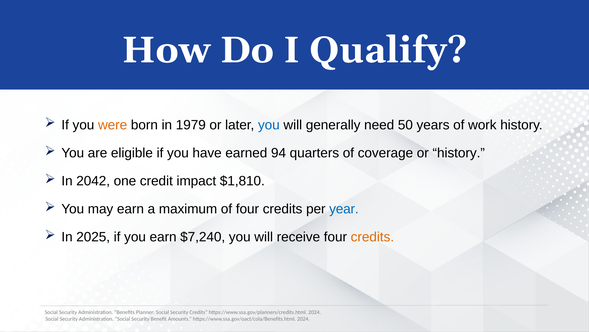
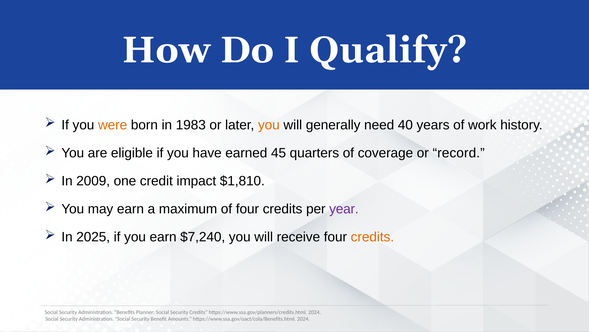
1979: 1979 -> 1983
you at (269, 125) colour: blue -> orange
50: 50 -> 40
94: 94 -> 45
or history: history -> record
2042: 2042 -> 2009
year colour: blue -> purple
